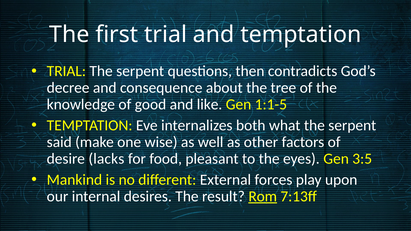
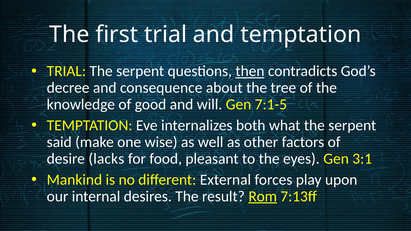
then underline: none -> present
like: like -> will
1:1-5: 1:1-5 -> 7:1-5
3:5: 3:5 -> 3:1
